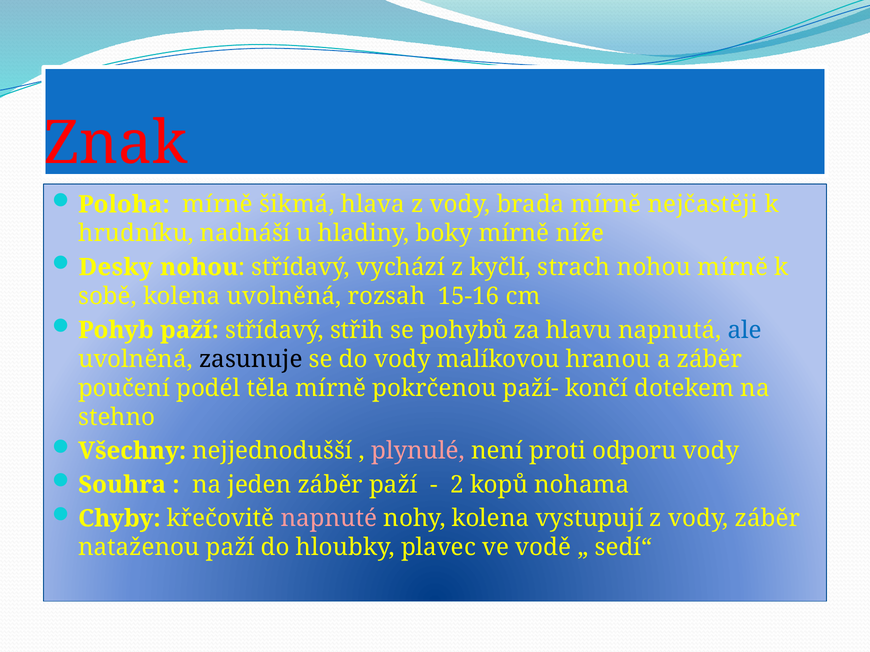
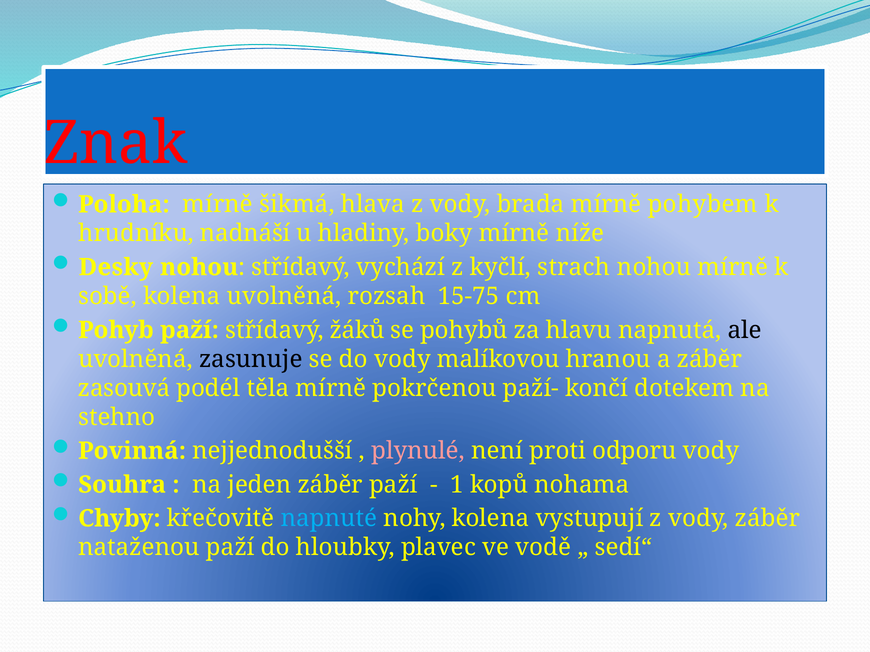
nejčastěji: nejčastěji -> pohybem
15-16: 15-16 -> 15-75
střih: střih -> žáků
ale colour: blue -> black
poučení: poučení -> zasouvá
Všechny: Všechny -> Povinná
2: 2 -> 1
napnuté colour: pink -> light blue
